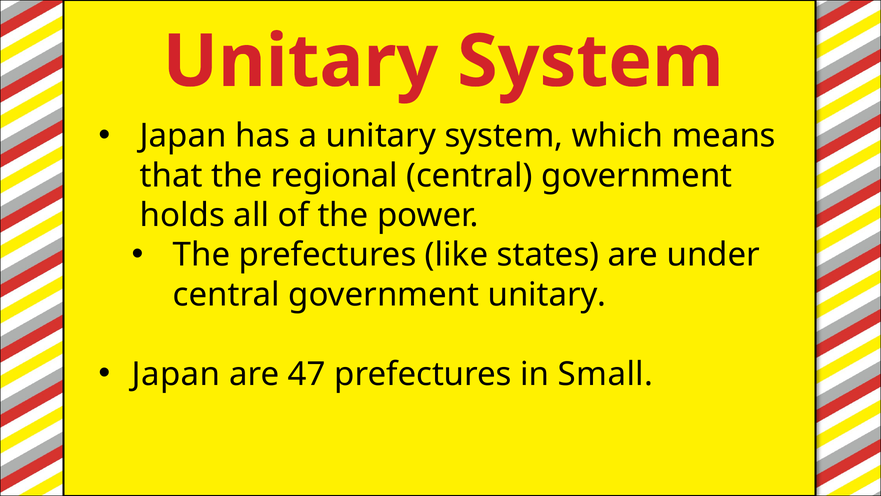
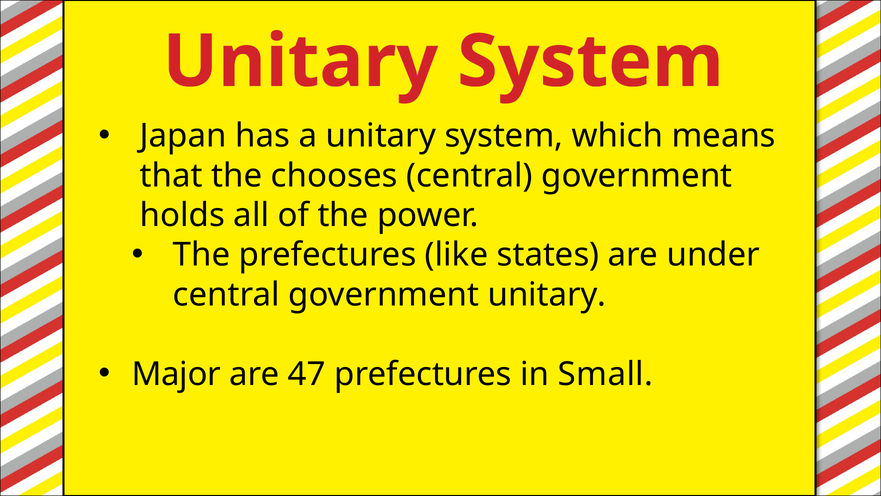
regional: regional -> chooses
Japan at (176, 374): Japan -> Major
